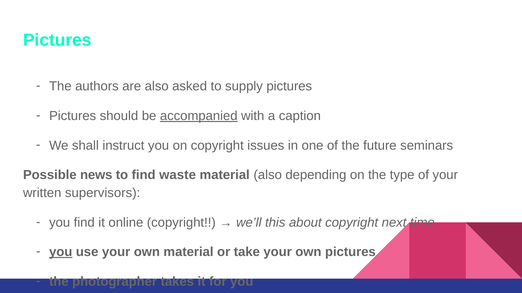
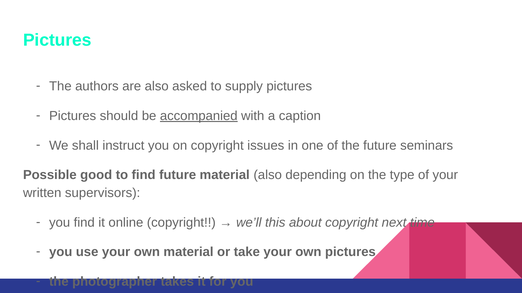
news: news -> good
find waste: waste -> future
you at (61, 252) underline: present -> none
